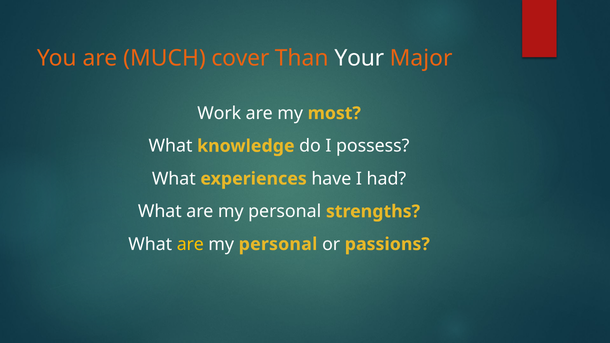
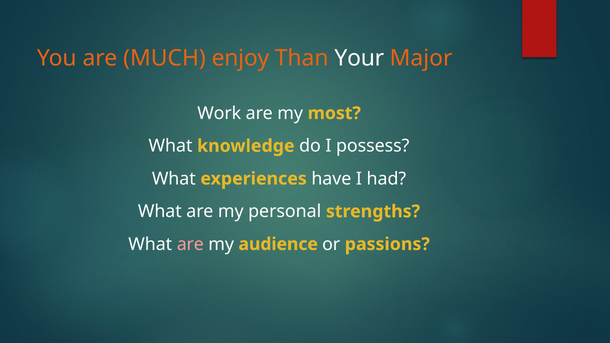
cover: cover -> enjoy
are at (190, 244) colour: yellow -> pink
personal at (278, 244): personal -> audience
